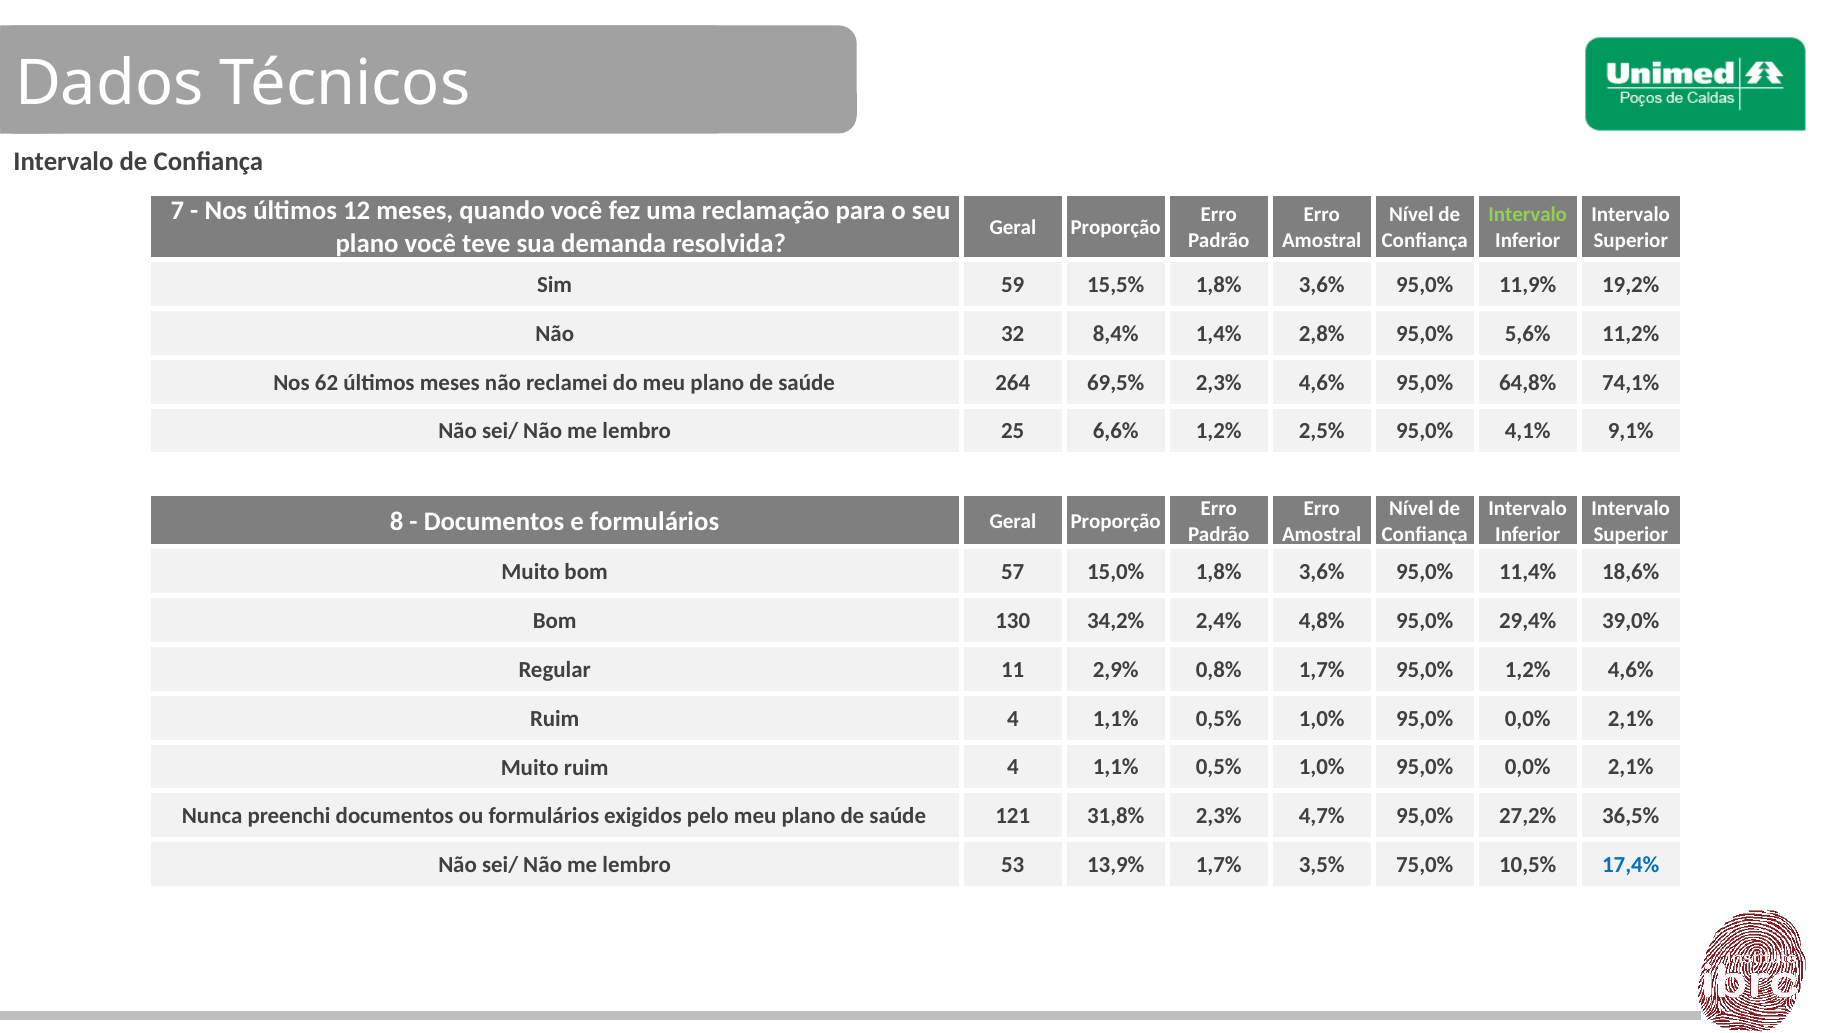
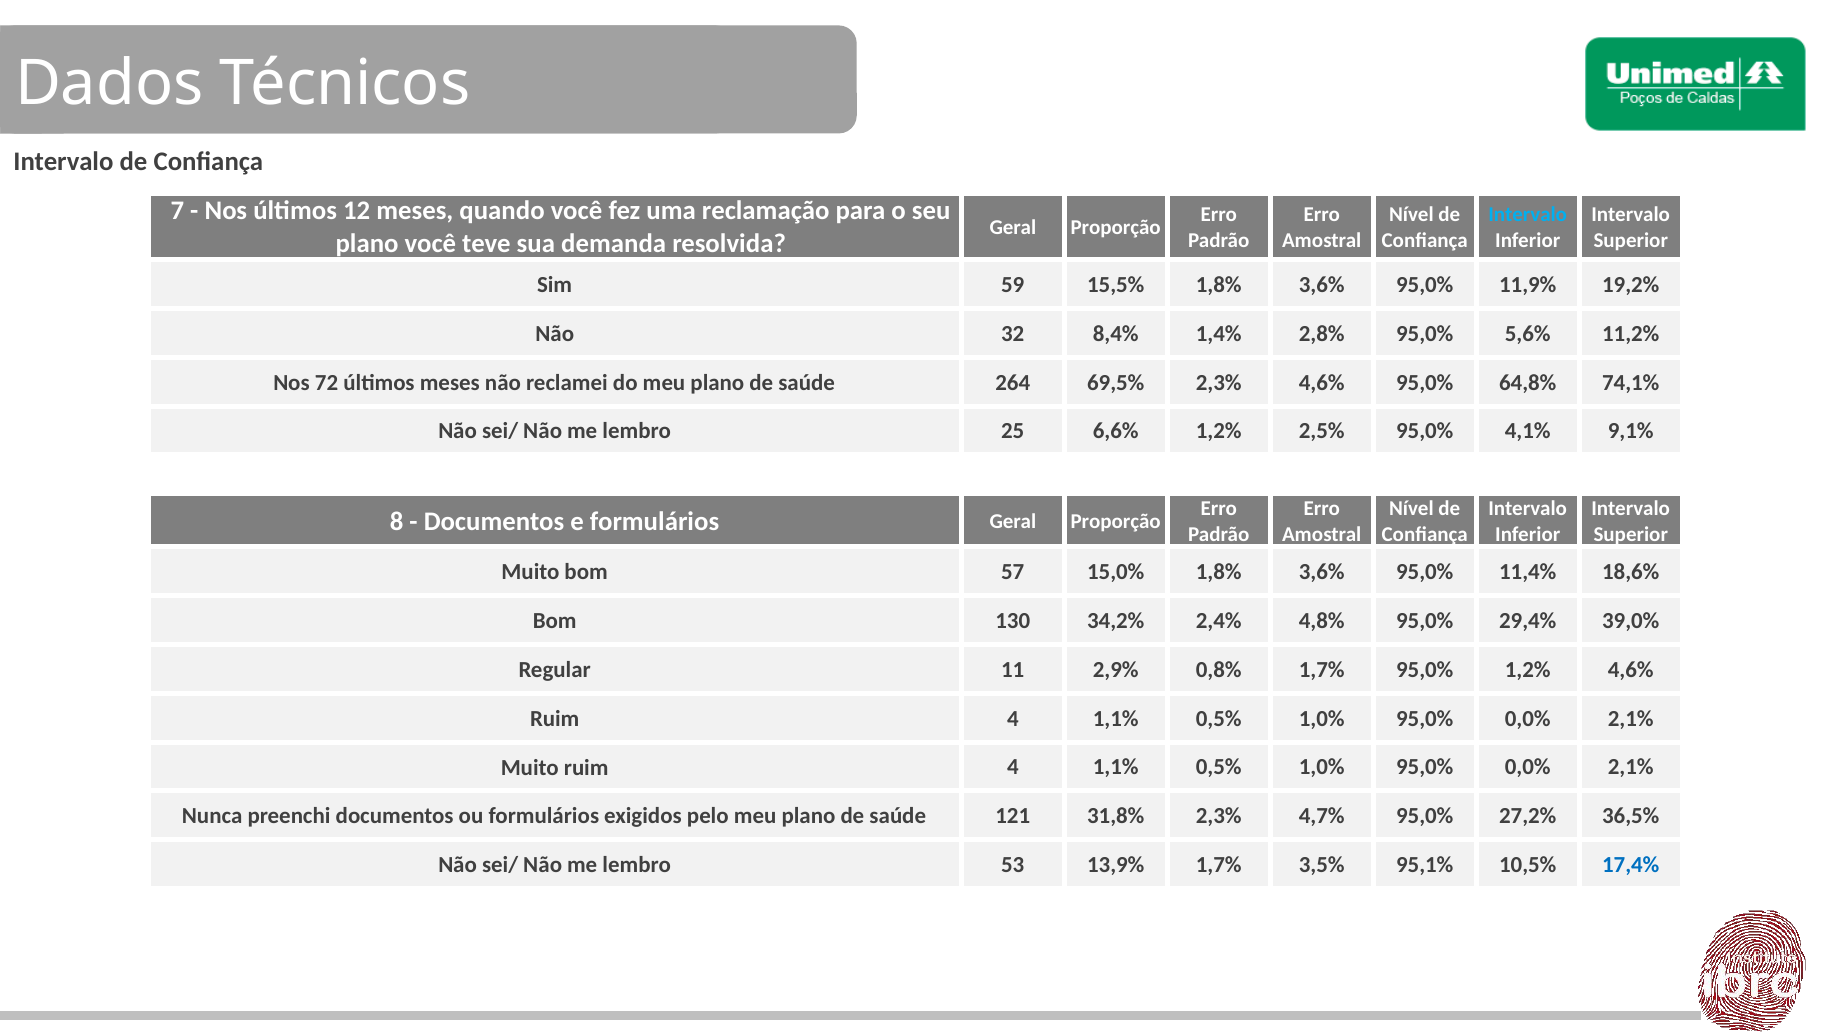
Intervalo at (1528, 215) colour: light green -> light blue
62: 62 -> 72
75,0%: 75,0% -> 95,1%
